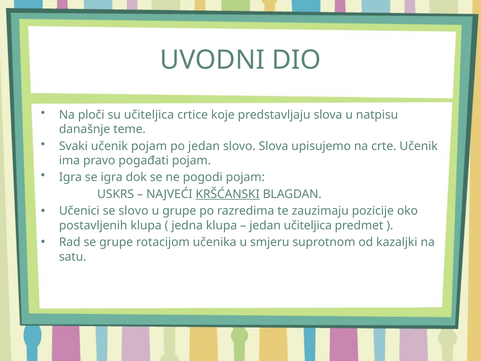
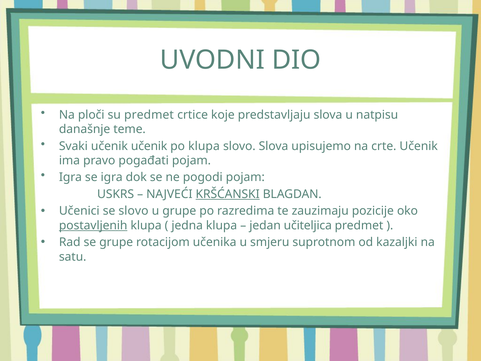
su učiteljica: učiteljica -> predmet
učenik pojam: pojam -> učenik
po jedan: jedan -> klupa
postavljenih underline: none -> present
